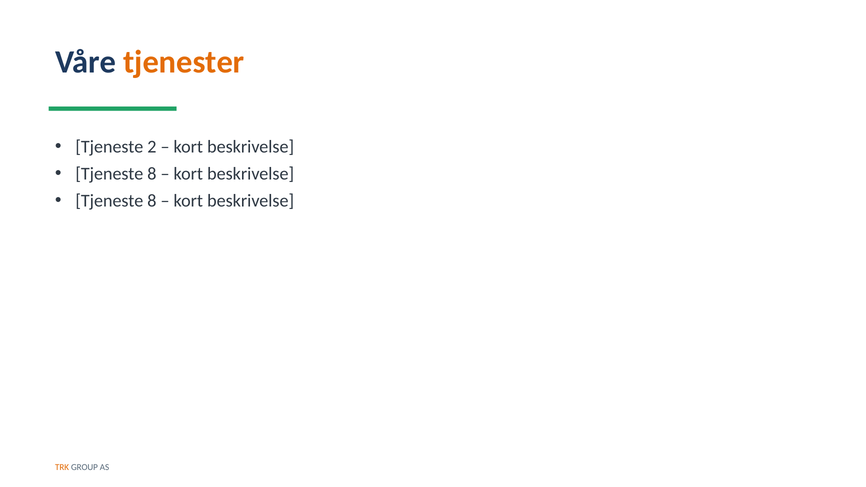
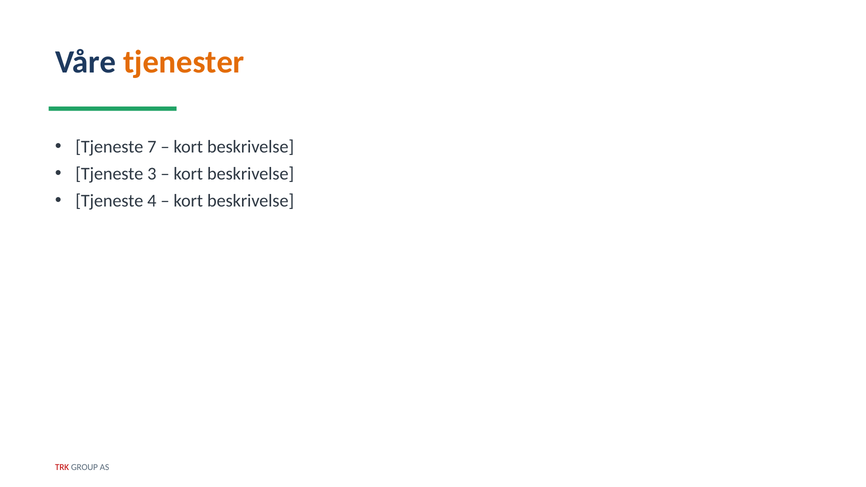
2: 2 -> 7
8 at (152, 174): 8 -> 3
8 at (152, 201): 8 -> 4
TRK colour: orange -> red
